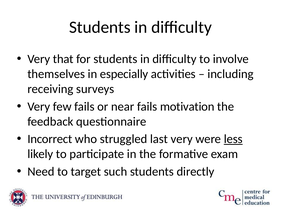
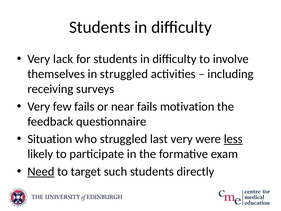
that: that -> lack
in especially: especially -> struggled
Incorrect: Incorrect -> Situation
Need underline: none -> present
